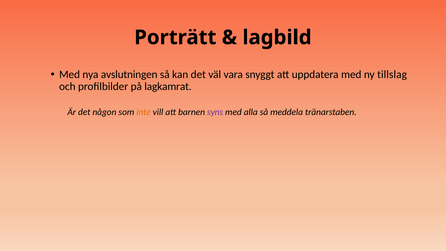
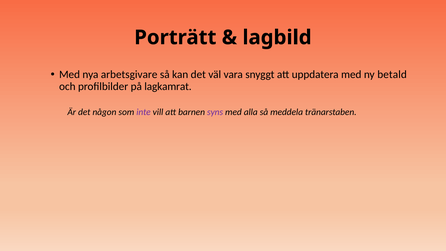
avslutningen: avslutningen -> arbetsgivare
tillslag: tillslag -> betald
inte colour: orange -> purple
